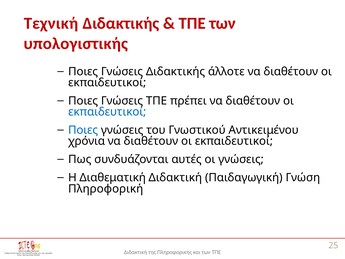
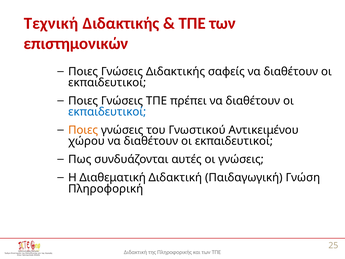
υπολογιστικής: υπολογιστικής -> επιστημονικών
άλλοτε: άλλοτε -> σαφείς
Ποιες at (83, 130) colour: blue -> orange
χρόνια: χρόνια -> χώρου
